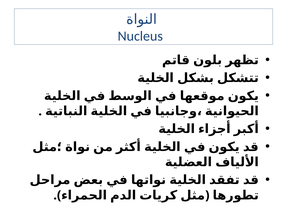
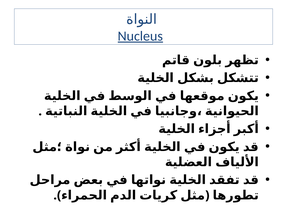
Nucleus underline: none -> present
